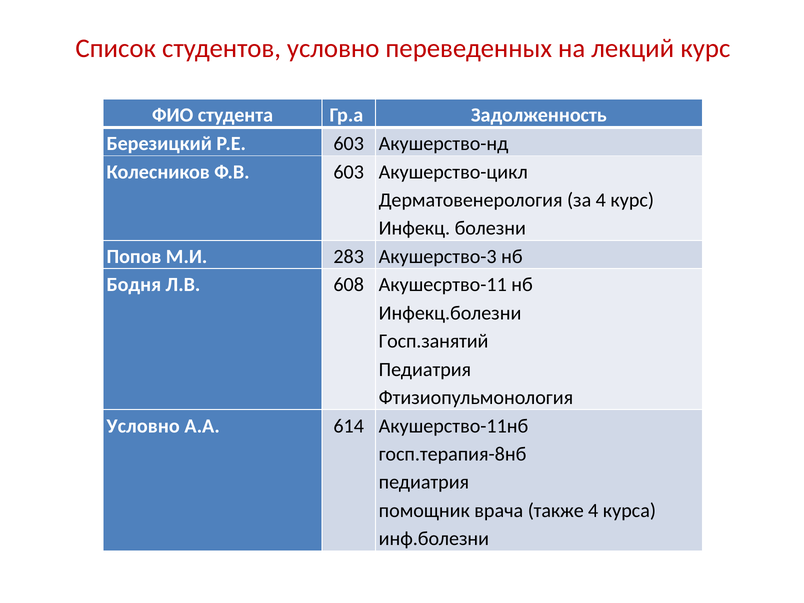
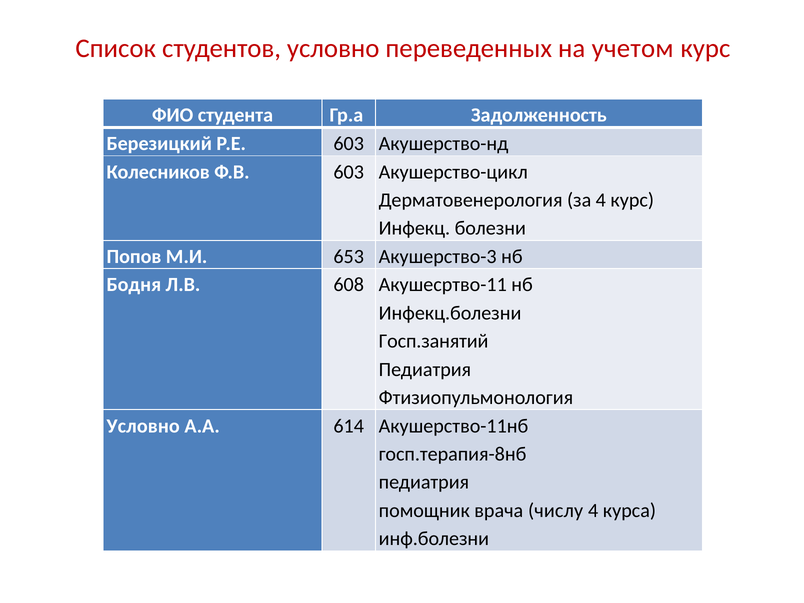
лекций: лекций -> учетом
283: 283 -> 653
также: также -> числу
